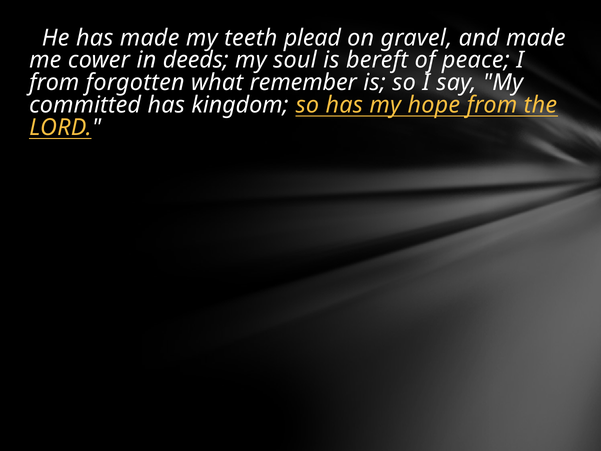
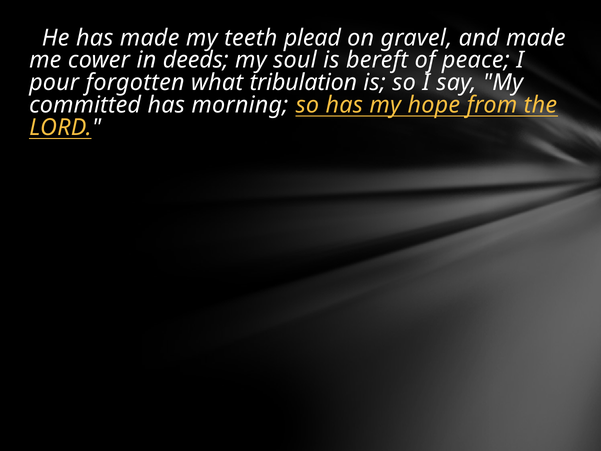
from at (54, 83): from -> pour
remember: remember -> tribulation
kingdom: kingdom -> morning
